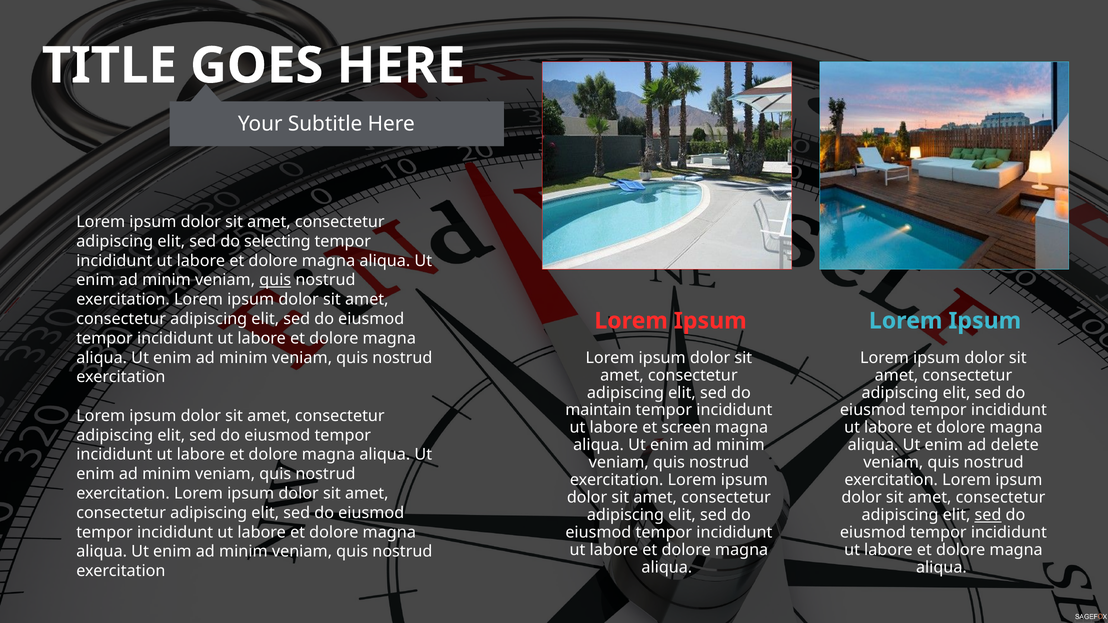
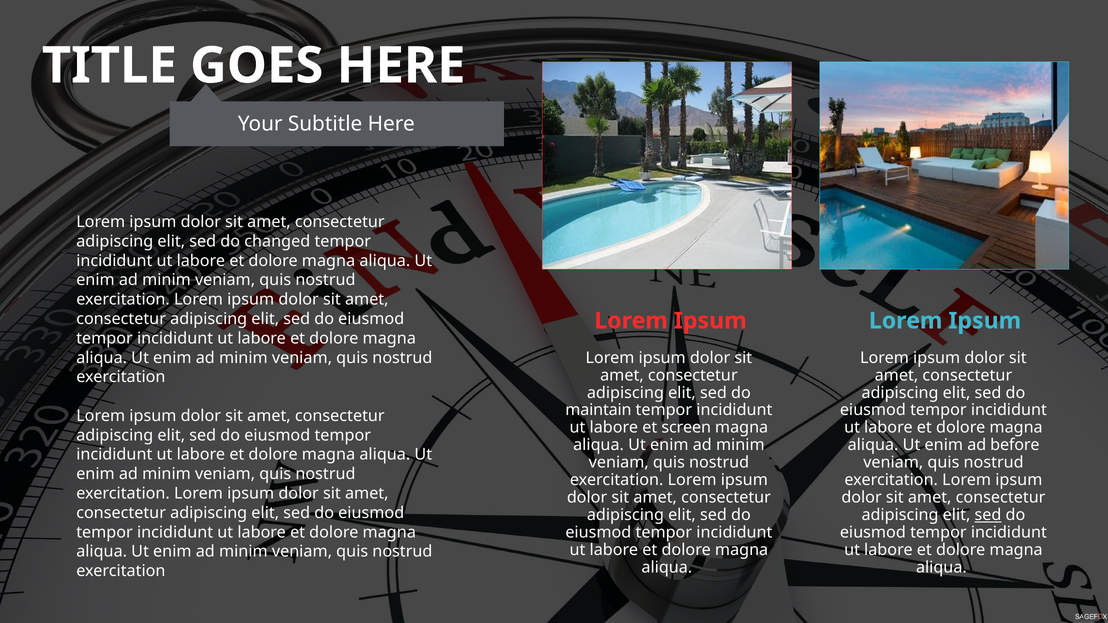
selecting: selecting -> changed
quis at (275, 280) underline: present -> none
delete: delete -> before
